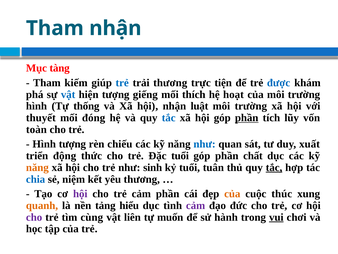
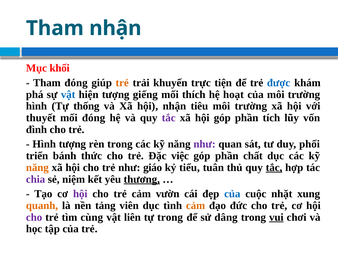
tàng: tàng -> khối
Tham kiếm: kiếm -> đóng
trẻ at (122, 83) colour: blue -> orange
trải thương: thương -> khuyến
luật: luật -> tiêu
tắc at (169, 118) colour: blue -> purple
phần at (247, 118) underline: present -> none
toàn: toàn -> đình
rèn chiếu: chiếu -> trong
như at (205, 144) colour: blue -> purple
xuất: xuất -> phối
động: động -> bánh
Đặc tuổi: tuổi -> việc
sinh: sinh -> giáo
kỷ tuổi: tuổi -> tiểu
chia colour: blue -> purple
thương at (142, 179) underline: none -> present
cảm phần: phần -> vườn
của at (232, 193) colour: orange -> blue
thúc: thúc -> nhặt
hiểu: hiểu -> viên
cảm at (196, 205) colour: purple -> orange
tự muốn: muốn -> trong
hành: hành -> dâng
